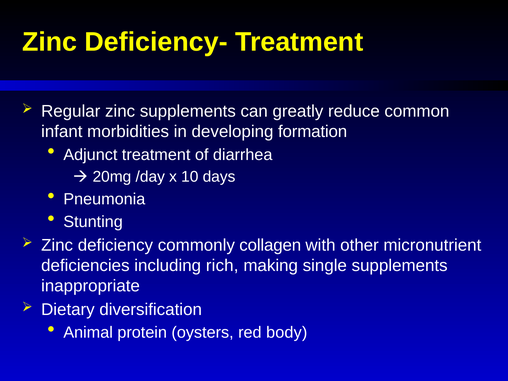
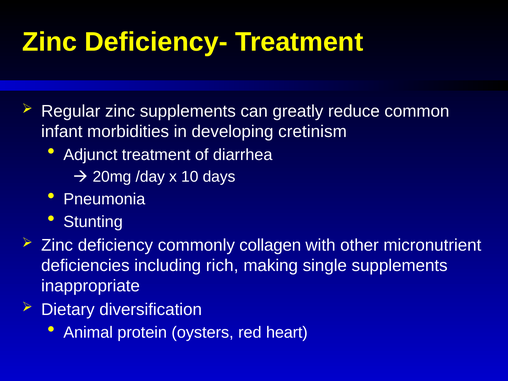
formation: formation -> cretinism
body: body -> heart
